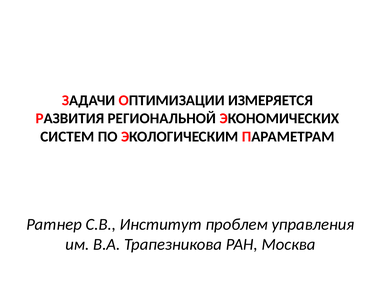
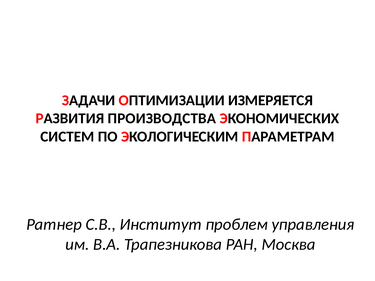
РЕГИОНАЛЬНОЙ: РЕГИОНАЛЬНОЙ -> ПРОИЗВОДСТВА
